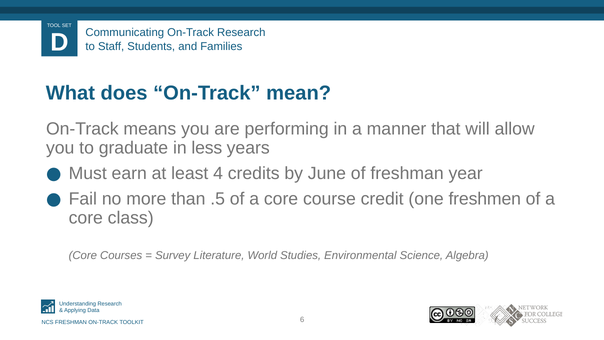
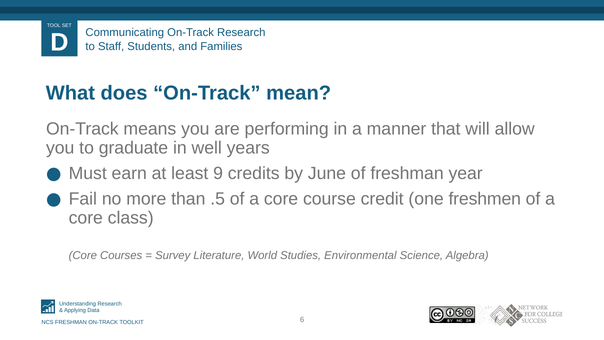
less: less -> well
4: 4 -> 9
